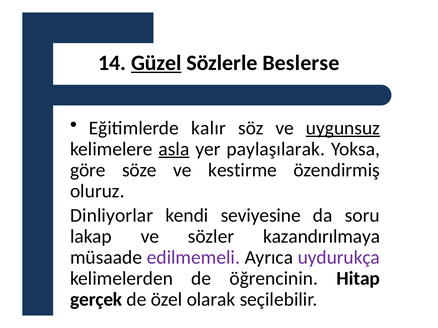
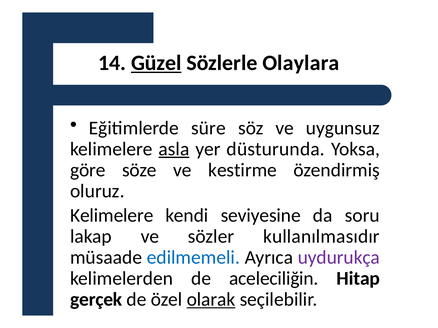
Beslerse: Beslerse -> Olaylara
kalır: kalır -> süre
uygunsuz underline: present -> none
paylaşılarak: paylaşılarak -> düsturunda
Dinliyorlar at (112, 216): Dinliyorlar -> Kelimelere
kazandırılmaya: kazandırılmaya -> kullanılmasıdır
edilmemeli colour: purple -> blue
öğrencinin: öğrencinin -> aceleciliğin
olarak underline: none -> present
